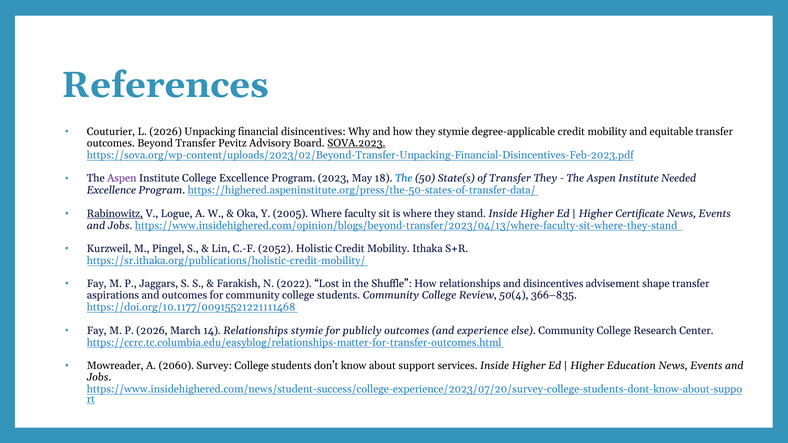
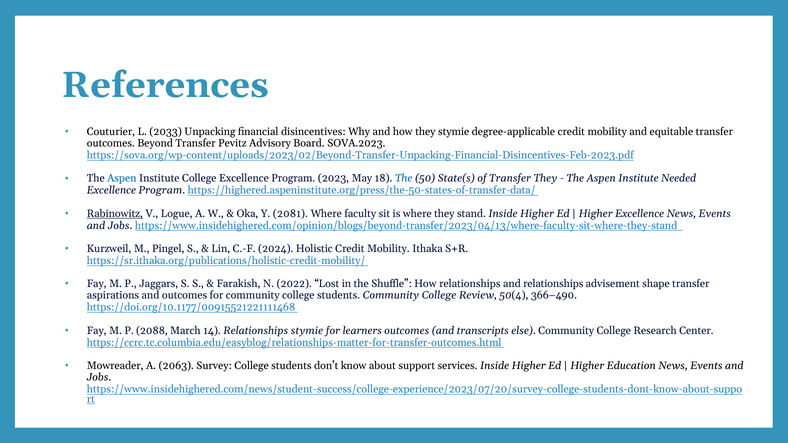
L 2026: 2026 -> 2033
SOVA.2023 underline: present -> none
Aspen at (122, 179) colour: purple -> blue
2005: 2005 -> 2081
Higher Certificate: Certificate -> Excellence
2052: 2052 -> 2024
and disincentives: disincentives -> relationships
366–835: 366–835 -> 366–490
P 2026: 2026 -> 2088
publicly: publicly -> learners
experience: experience -> transcripts
2060: 2060 -> 2063
